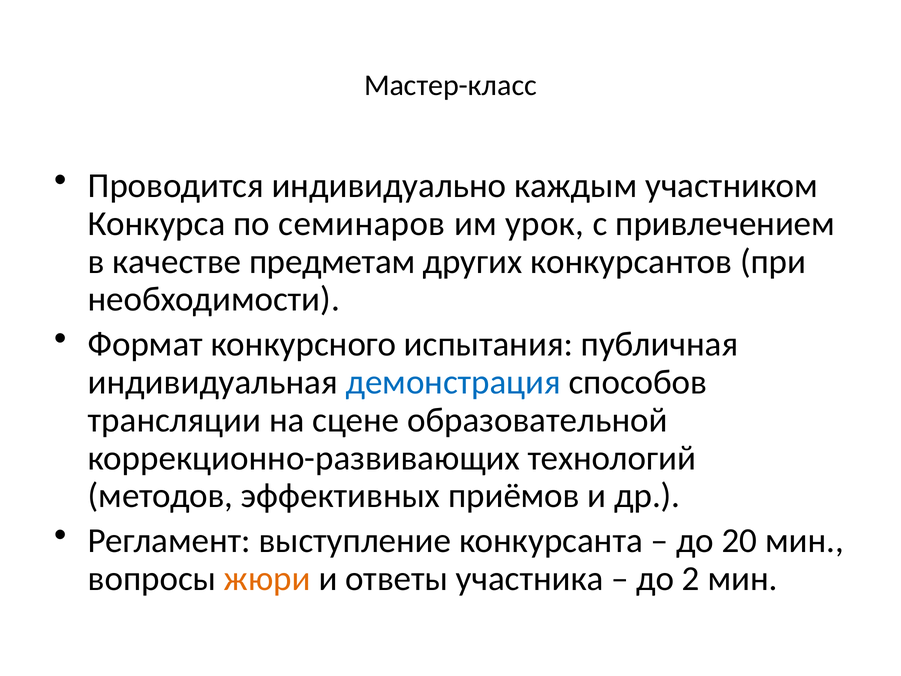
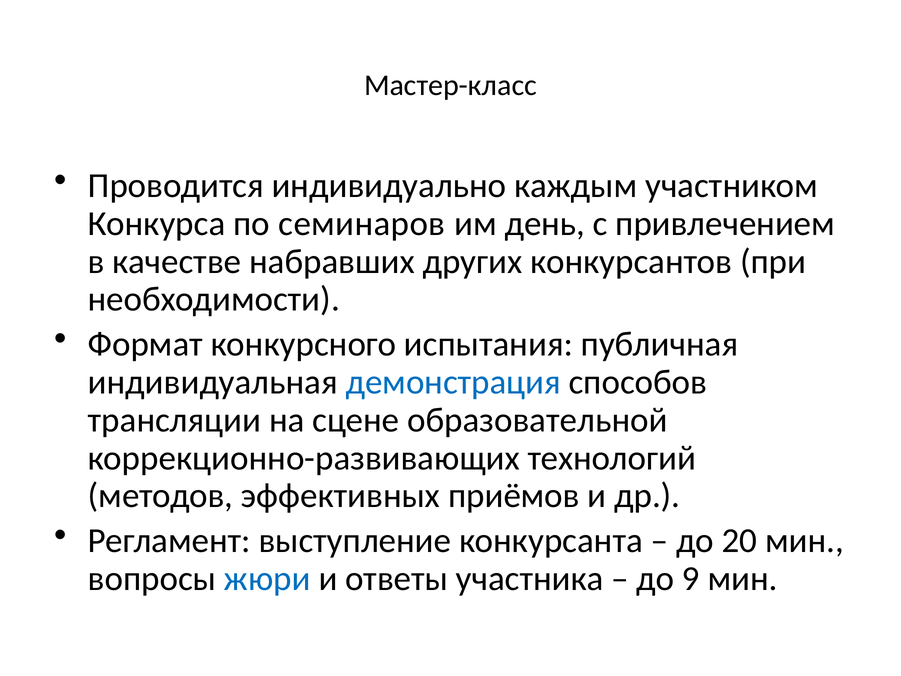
урок: урок -> день
предметам: предметам -> набравших
жюри colour: orange -> blue
2: 2 -> 9
